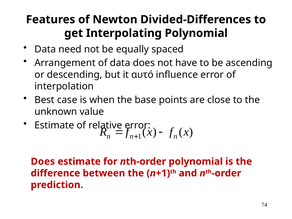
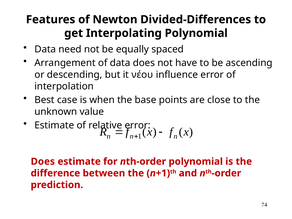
αυτό: αυτό -> νέου
